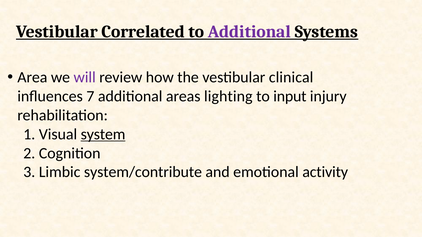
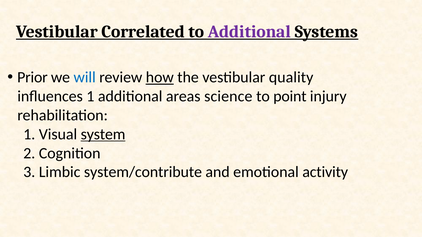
Area: Area -> Prior
will colour: purple -> blue
how underline: none -> present
clinical: clinical -> quality
influences 7: 7 -> 1
lighting: lighting -> science
input: input -> point
